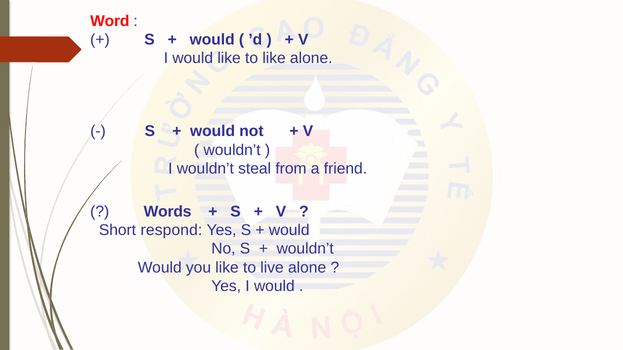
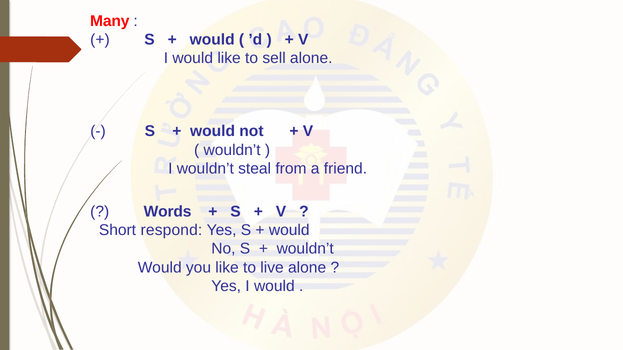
Word: Word -> Many
to like: like -> sell
